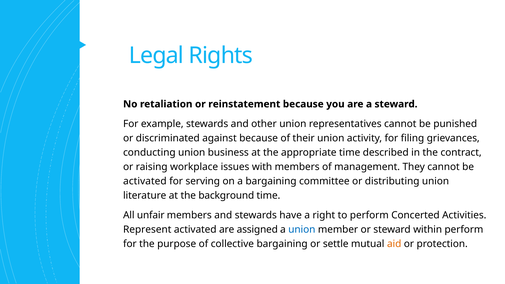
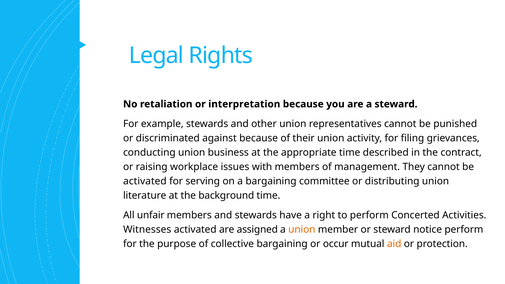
reinstatement: reinstatement -> interpretation
Represent: Represent -> Witnesses
union at (302, 230) colour: blue -> orange
within: within -> notice
settle: settle -> occur
